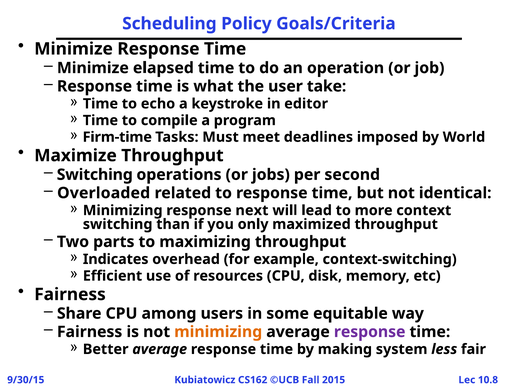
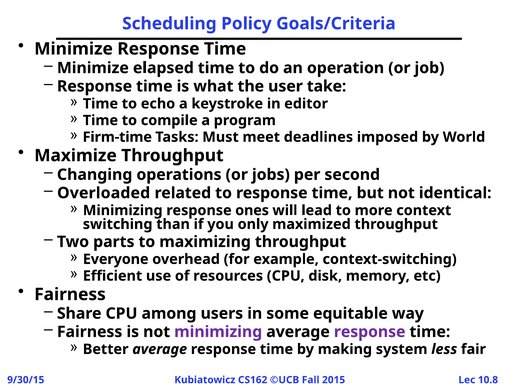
Switching at (95, 175): Switching -> Changing
next: next -> ones
Indicates: Indicates -> Everyone
minimizing at (218, 332) colour: orange -> purple
